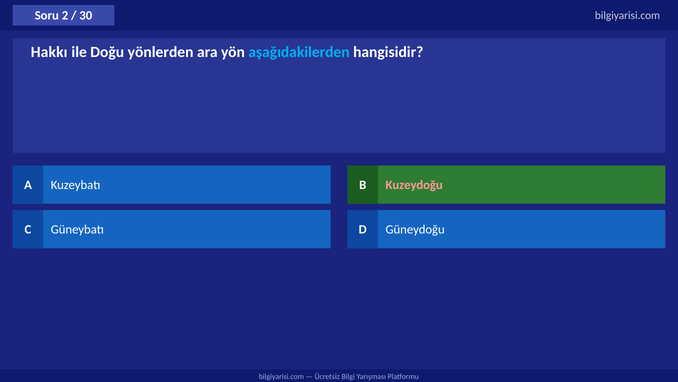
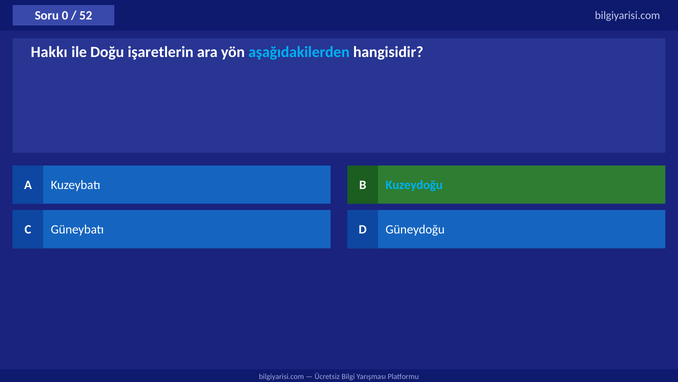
2: 2 -> 0
30: 30 -> 52
yönlerden: yönlerden -> işaretlerin
Kuzeydoğu colour: pink -> light blue
